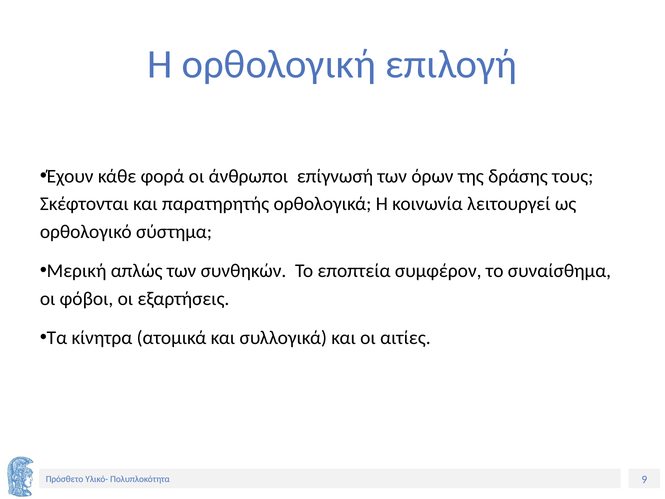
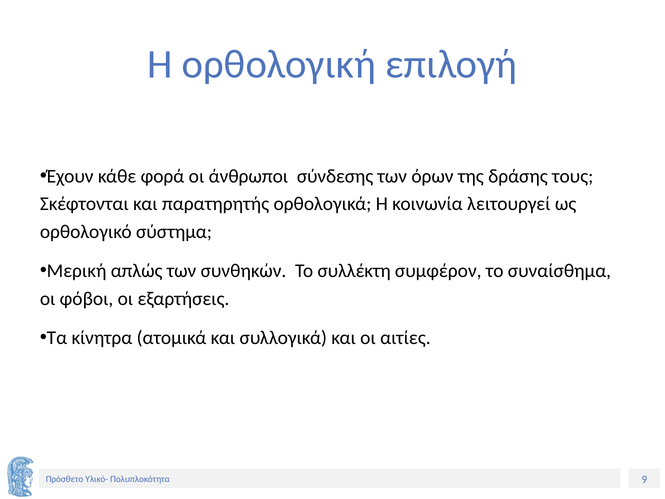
επίγνωσή: επίγνωσή -> σύνδεσης
εποπτεία: εποπτεία -> συλλέκτη
